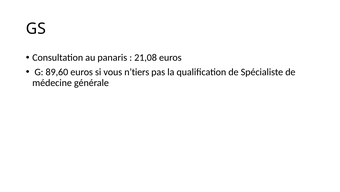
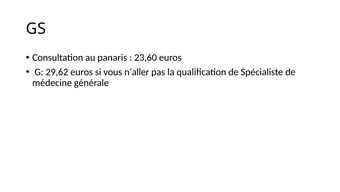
21,08: 21,08 -> 23,60
89,60: 89,60 -> 29,62
n’tiers: n’tiers -> n’aller
